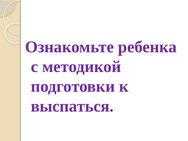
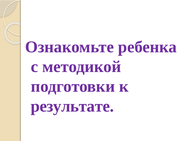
выспаться: выспаться -> результате
